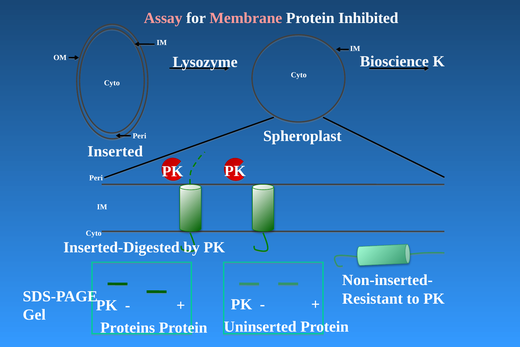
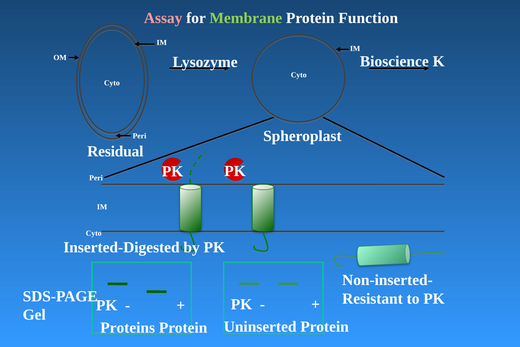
Membrane colour: pink -> light green
Inhibited: Inhibited -> Function
Inserted: Inserted -> Residual
